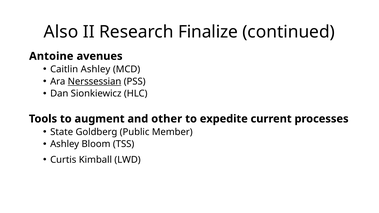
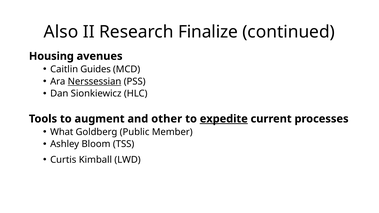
Antoine: Antoine -> Housing
Caitlin Ashley: Ashley -> Guides
expedite underline: none -> present
State: State -> What
